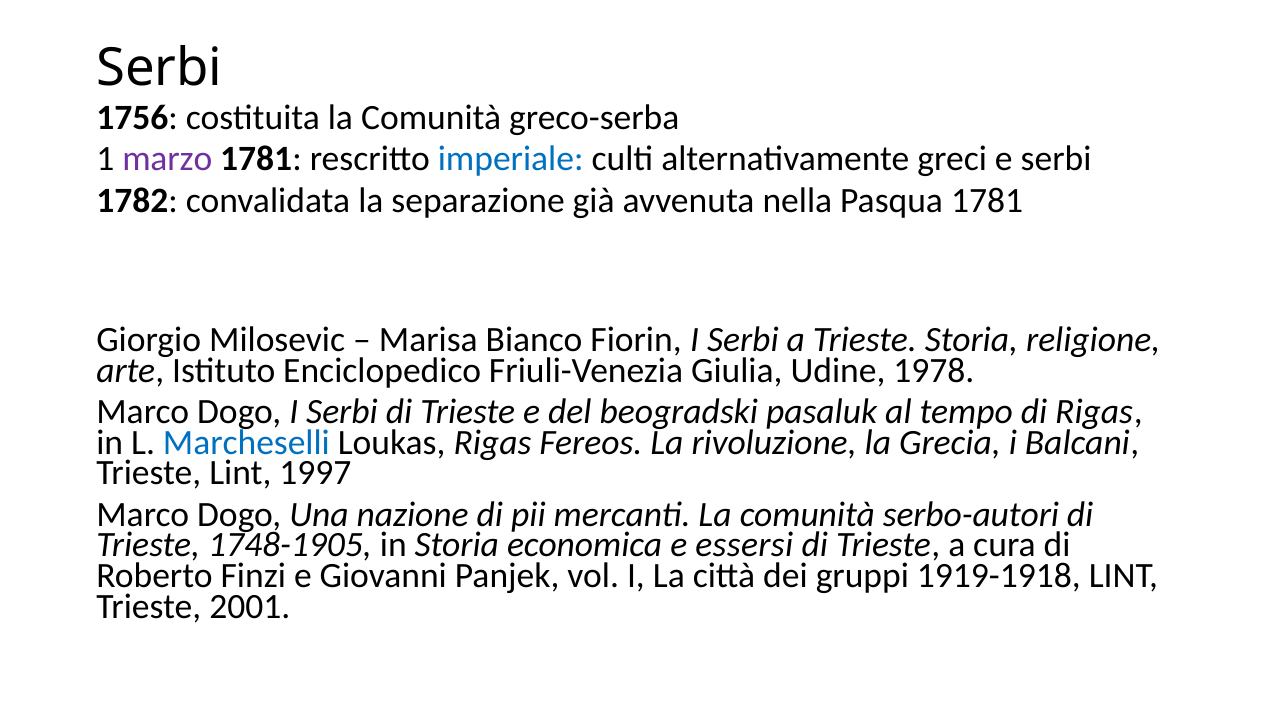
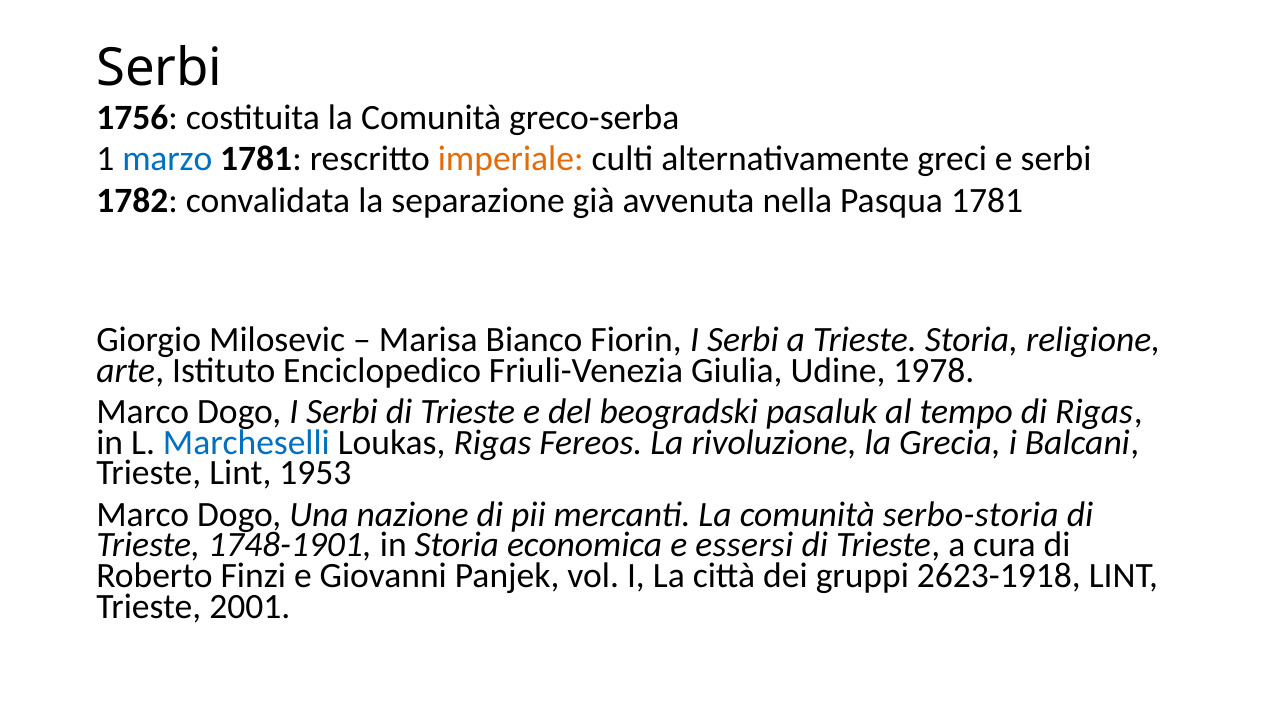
marzo colour: purple -> blue
imperiale colour: blue -> orange
1997: 1997 -> 1953
serbo-autori: serbo-autori -> serbo-storia
1748-1905: 1748-1905 -> 1748-1901
1919-1918: 1919-1918 -> 2623-1918
